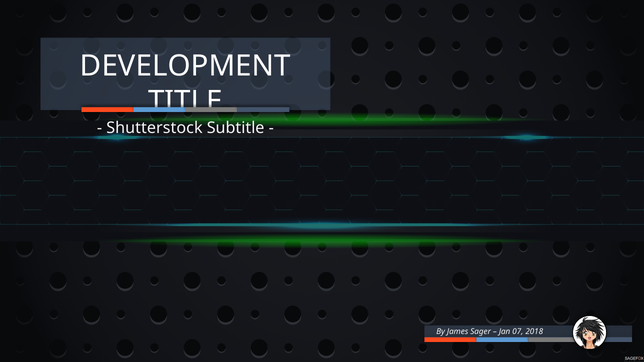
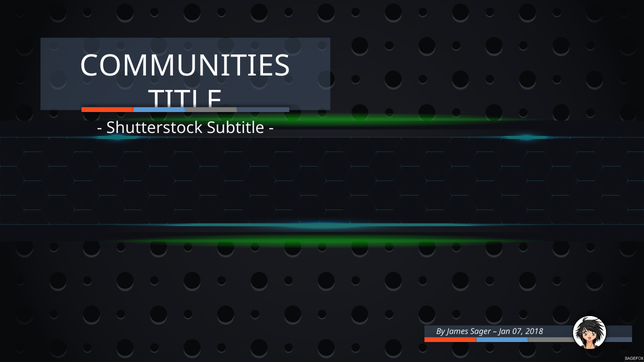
DEVELOPMENT: DEVELOPMENT -> COMMUNITIES
